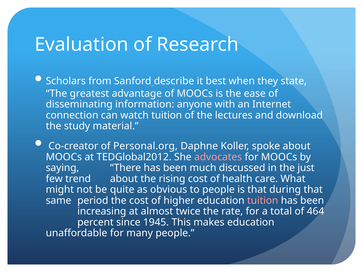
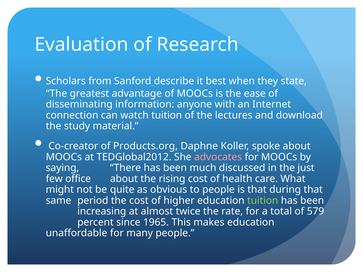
Personal.org: Personal.org -> Products.org
trend: trend -> office
tuition at (263, 201) colour: pink -> light green
464: 464 -> 579
1945: 1945 -> 1965
